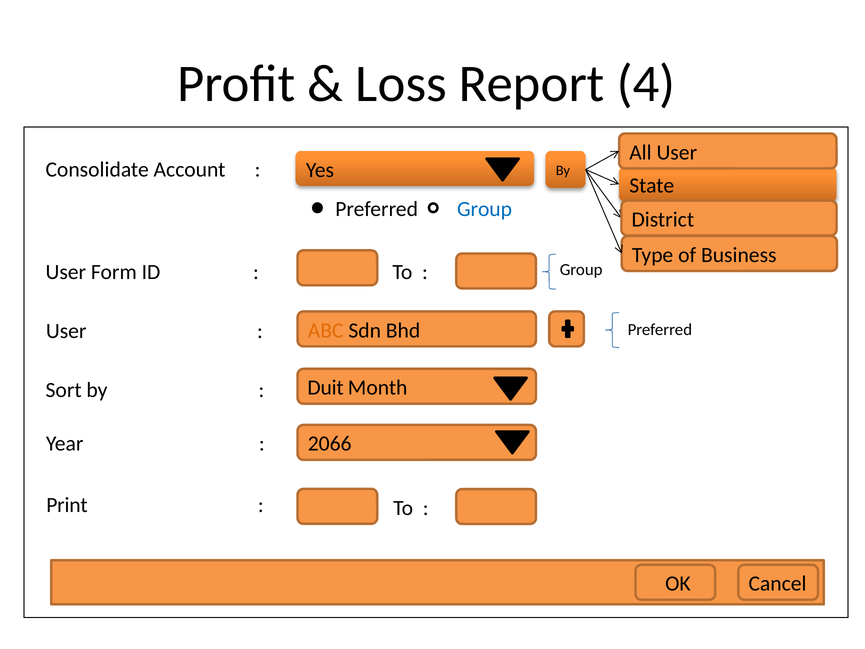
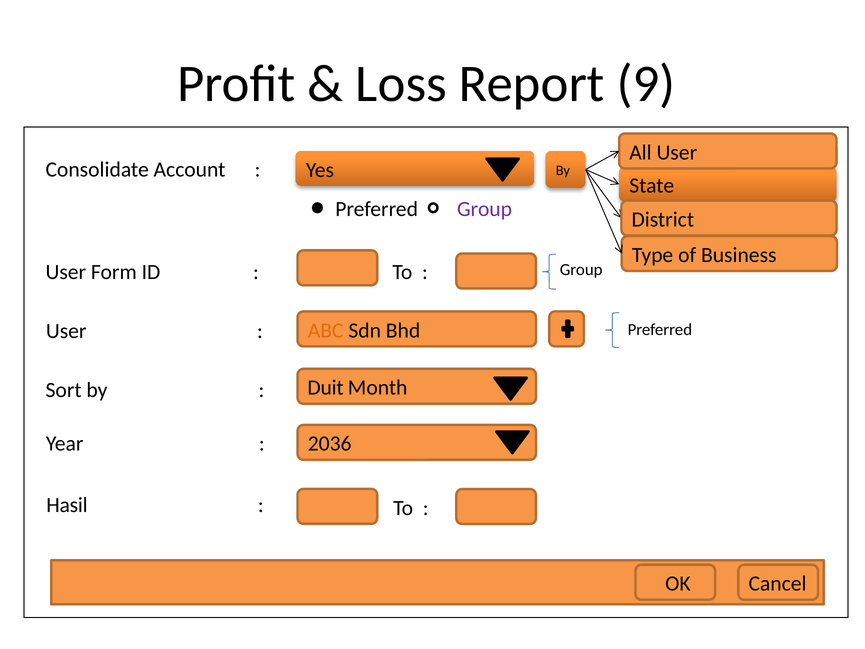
4: 4 -> 9
Group at (484, 209) colour: blue -> purple
2066: 2066 -> 2036
Print: Print -> Hasil
